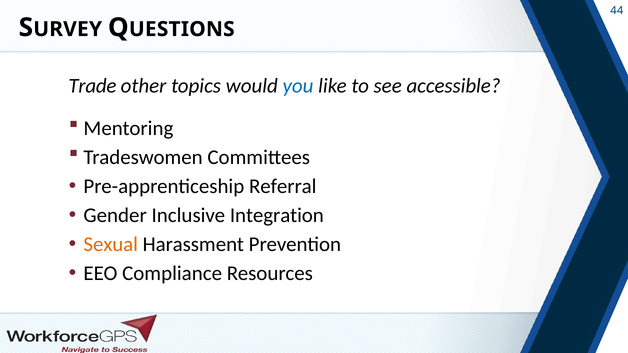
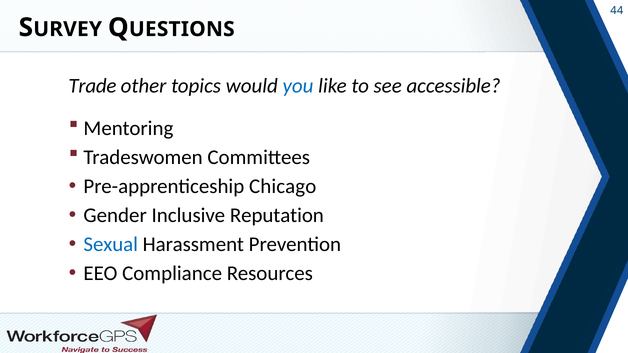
Referral: Referral -> Chicago
Integration: Integration -> Reputation
Sexual colour: orange -> blue
